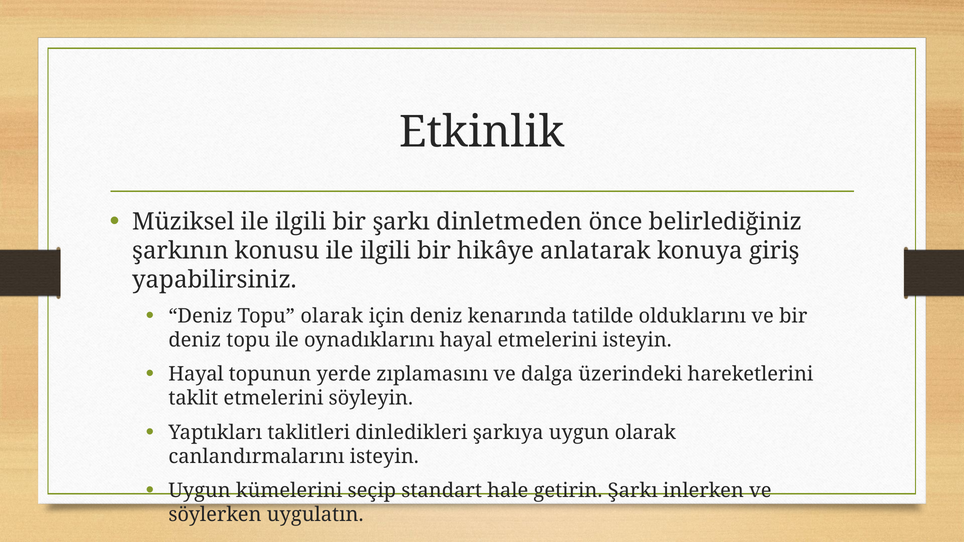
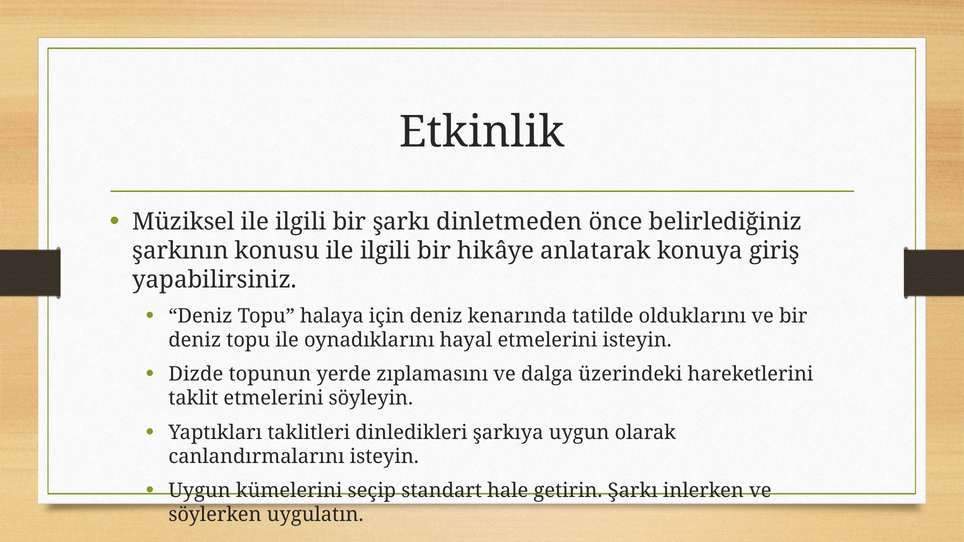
Topu olarak: olarak -> halaya
Hayal at (196, 374): Hayal -> Dizde
